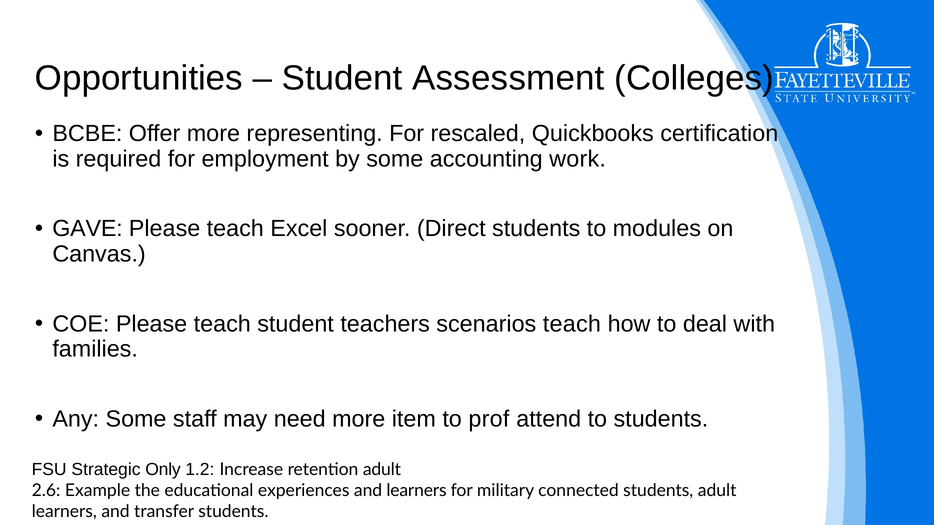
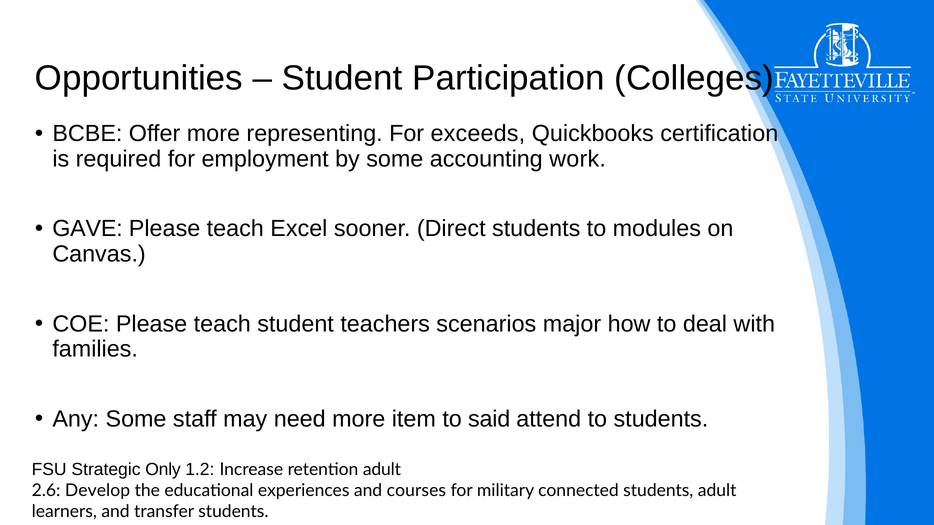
Assessment: Assessment -> Participation
rescaled: rescaled -> exceeds
scenarios teach: teach -> major
prof: prof -> said
Example: Example -> Develop
and learners: learners -> courses
